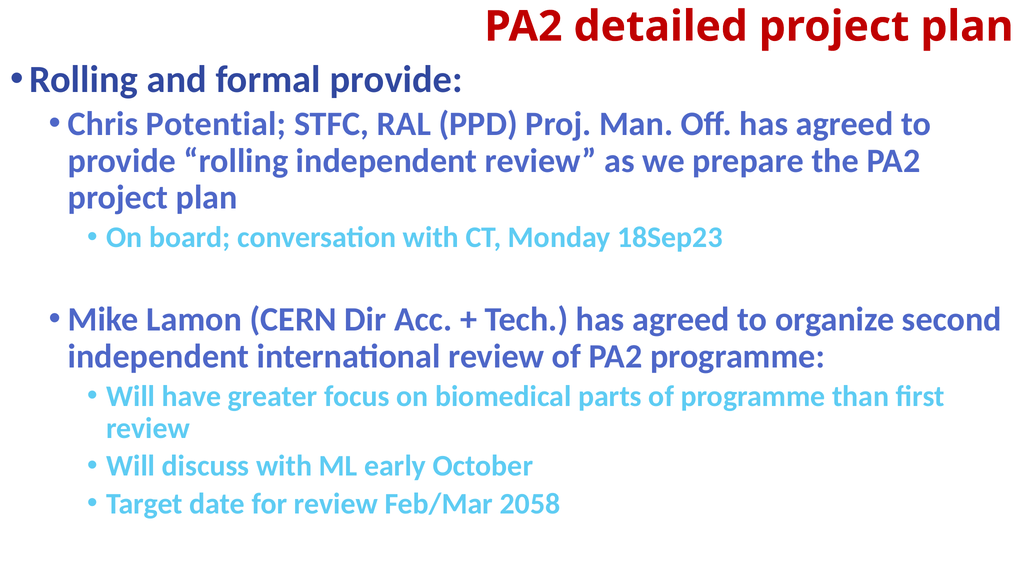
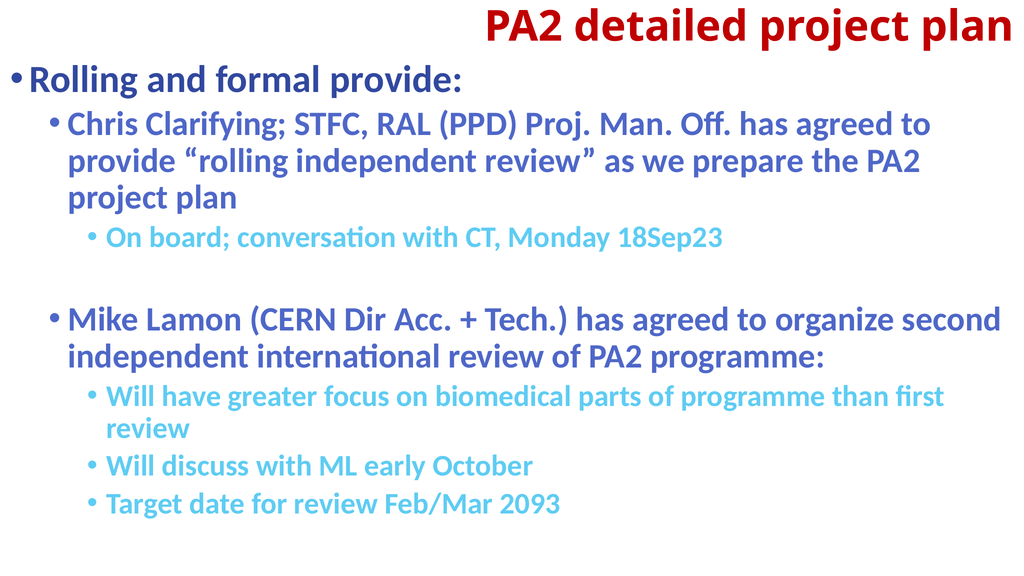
Potential: Potential -> Clarifying
2058: 2058 -> 2093
